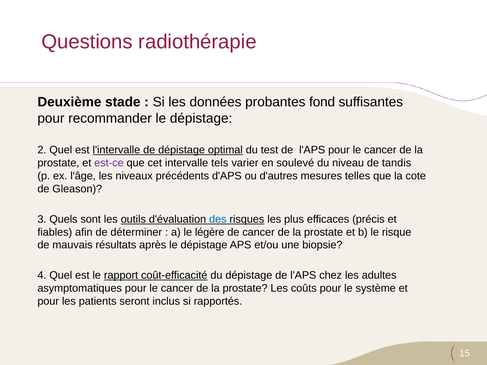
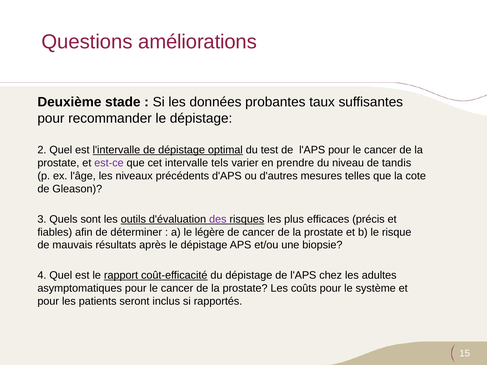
radiothérapie: radiothérapie -> améliorations
fond: fond -> taux
soulevé: soulevé -> prendre
des colour: blue -> purple
